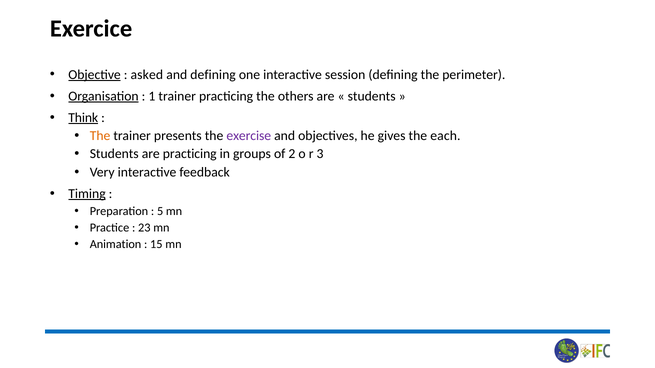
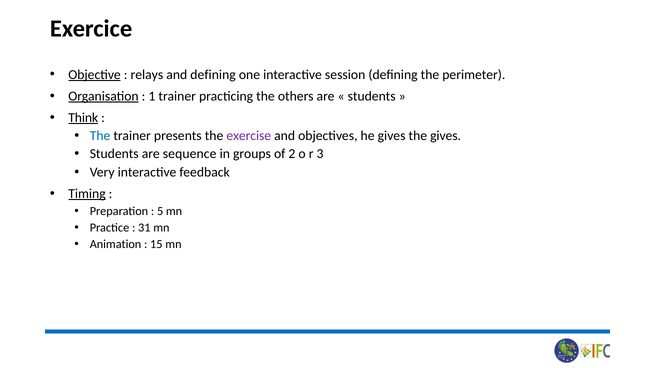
asked: asked -> relays
The at (100, 136) colour: orange -> blue
the each: each -> gives
are practicing: practicing -> sequence
23: 23 -> 31
